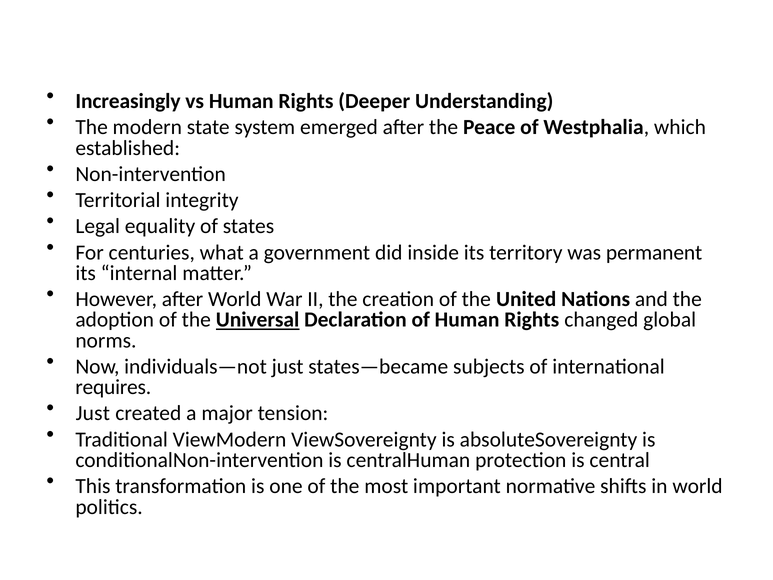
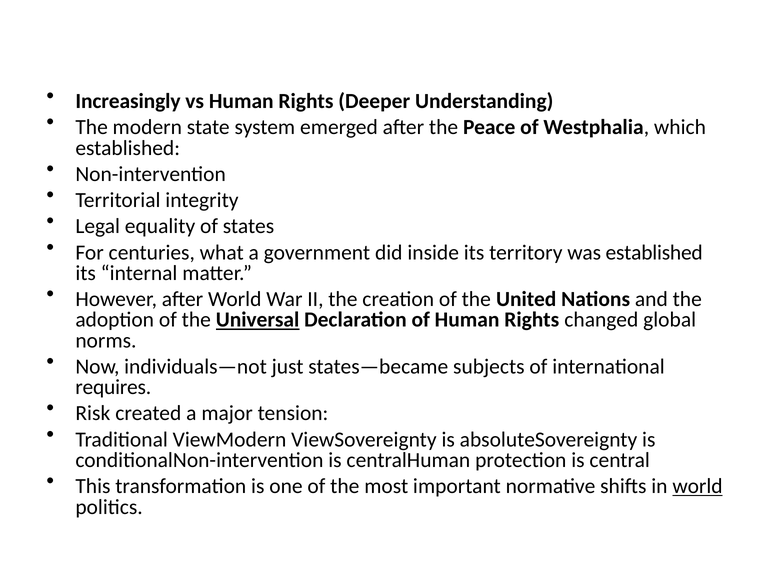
was permanent: permanent -> established
Just at (93, 413): Just -> Risk
world at (697, 486) underline: none -> present
